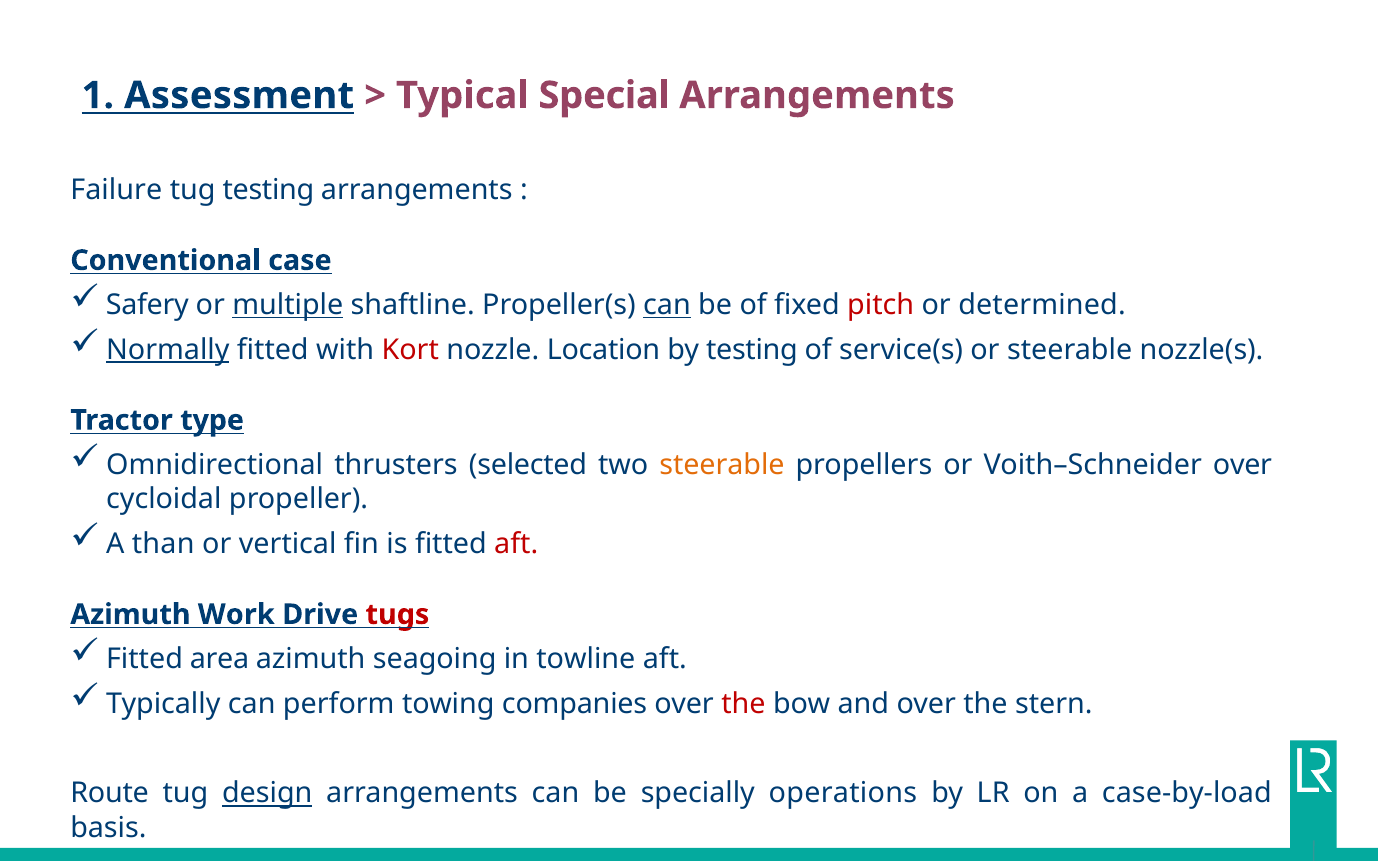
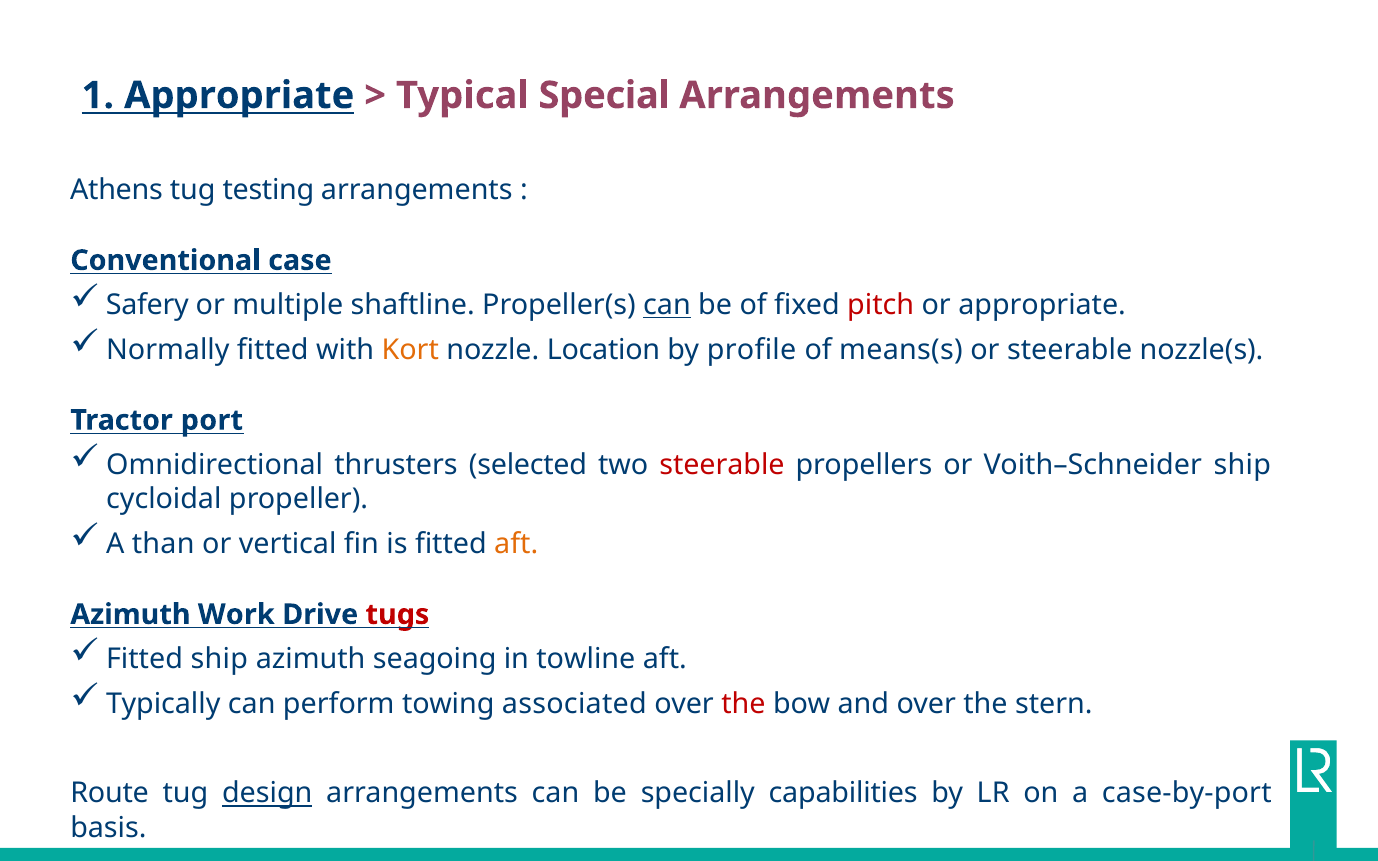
1 Assessment: Assessment -> Appropriate
Failure: Failure -> Athens
multiple underline: present -> none
or determined: determined -> appropriate
Normally underline: present -> none
Kort colour: red -> orange
by testing: testing -> profile
service(s: service(s -> means(s
type: type -> port
steerable at (722, 465) colour: orange -> red
Voith–Schneider over: over -> ship
aft at (516, 544) colour: red -> orange
Fitted area: area -> ship
companies: companies -> associated
operations: operations -> capabilities
case-by-load: case-by-load -> case-by-port
